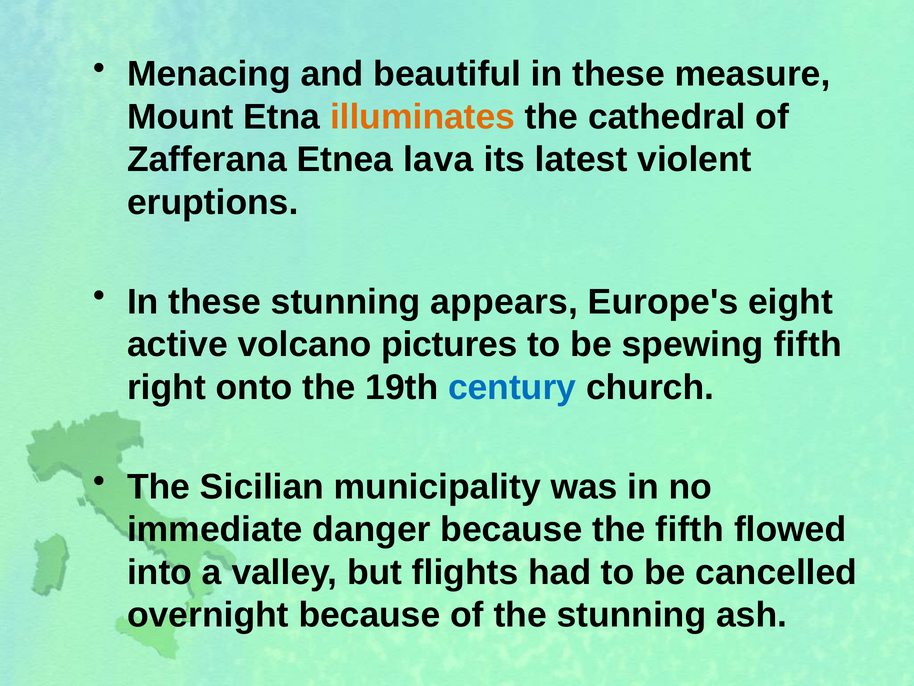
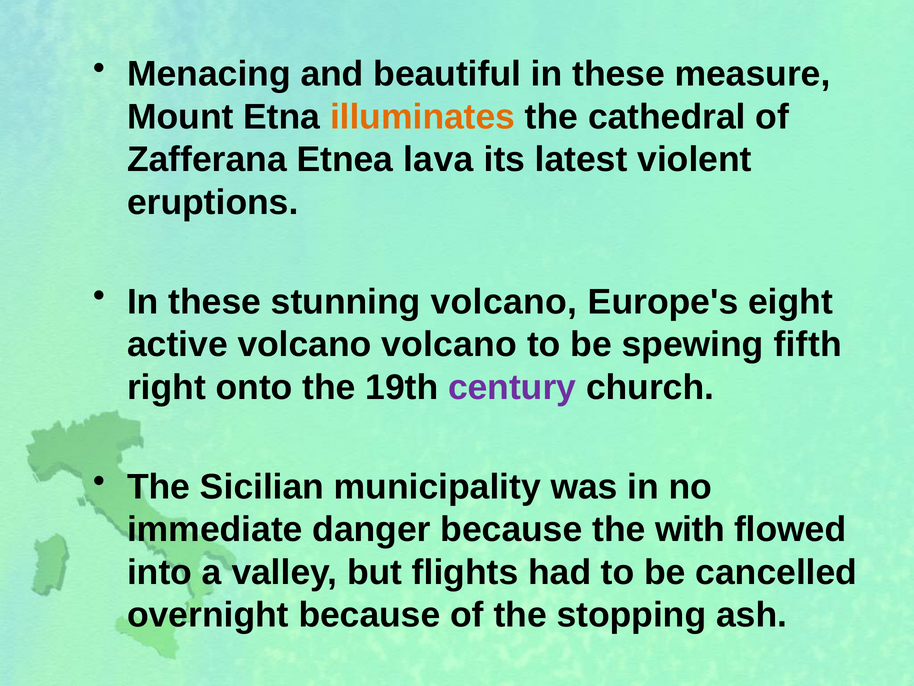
stunning appears: appears -> volcano
volcano pictures: pictures -> volcano
century colour: blue -> purple
the fifth: fifth -> with
the stunning: stunning -> stopping
